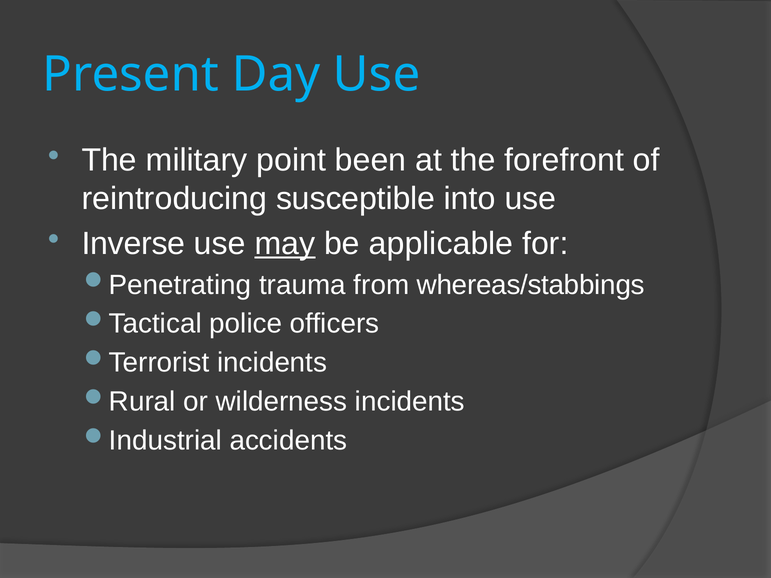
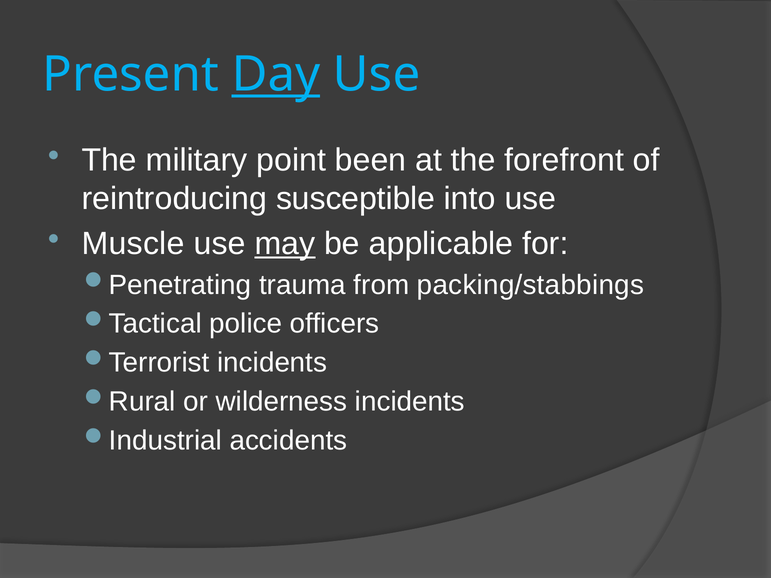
Day underline: none -> present
Inverse: Inverse -> Muscle
whereas/stabbings: whereas/stabbings -> packing/stabbings
